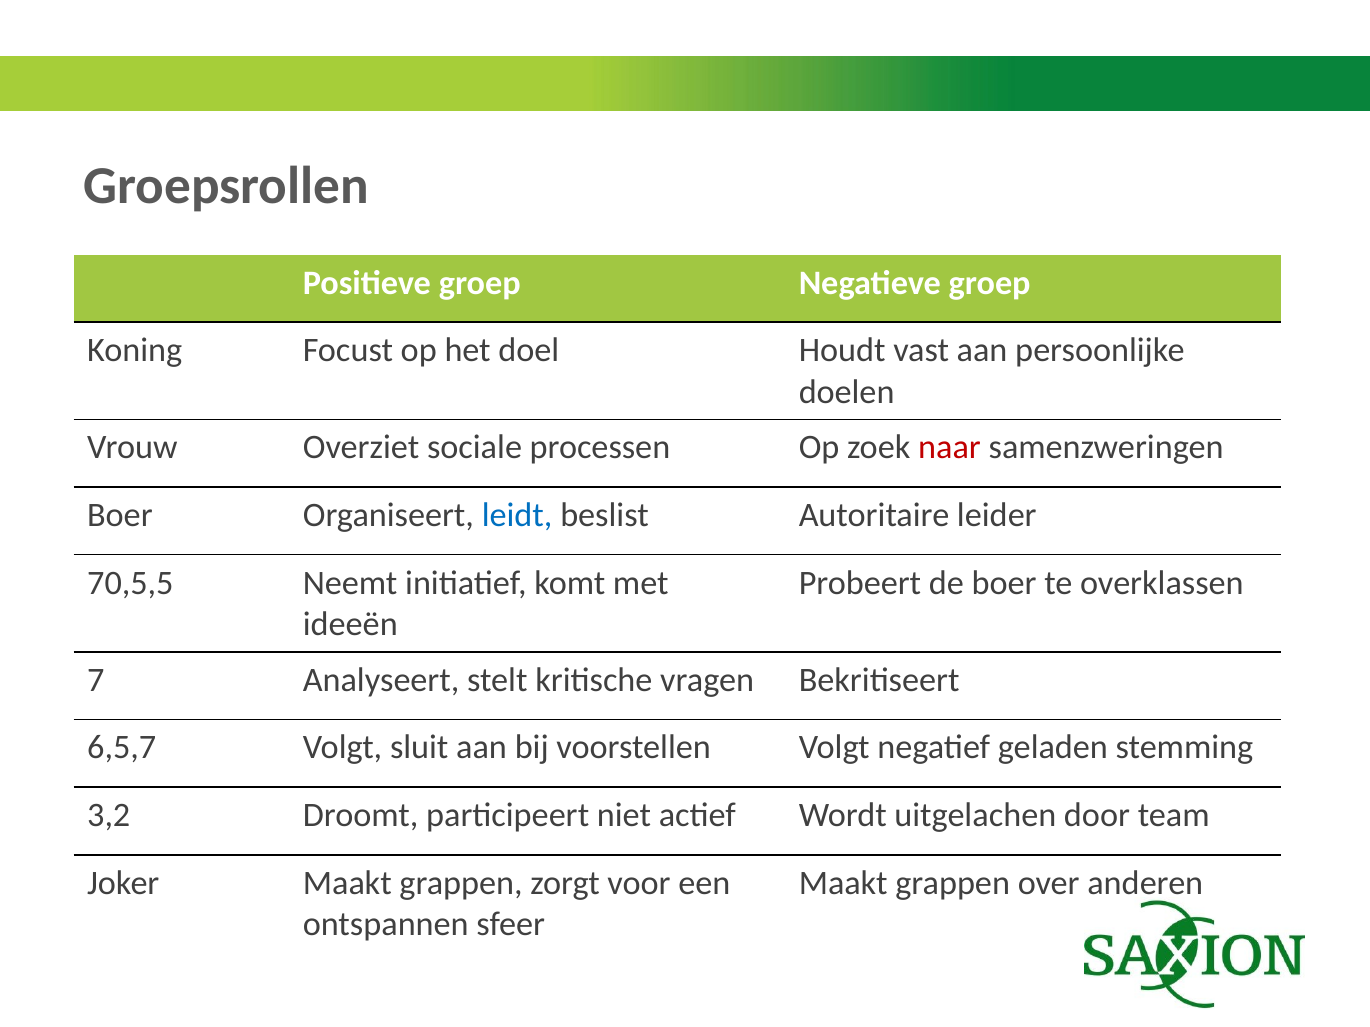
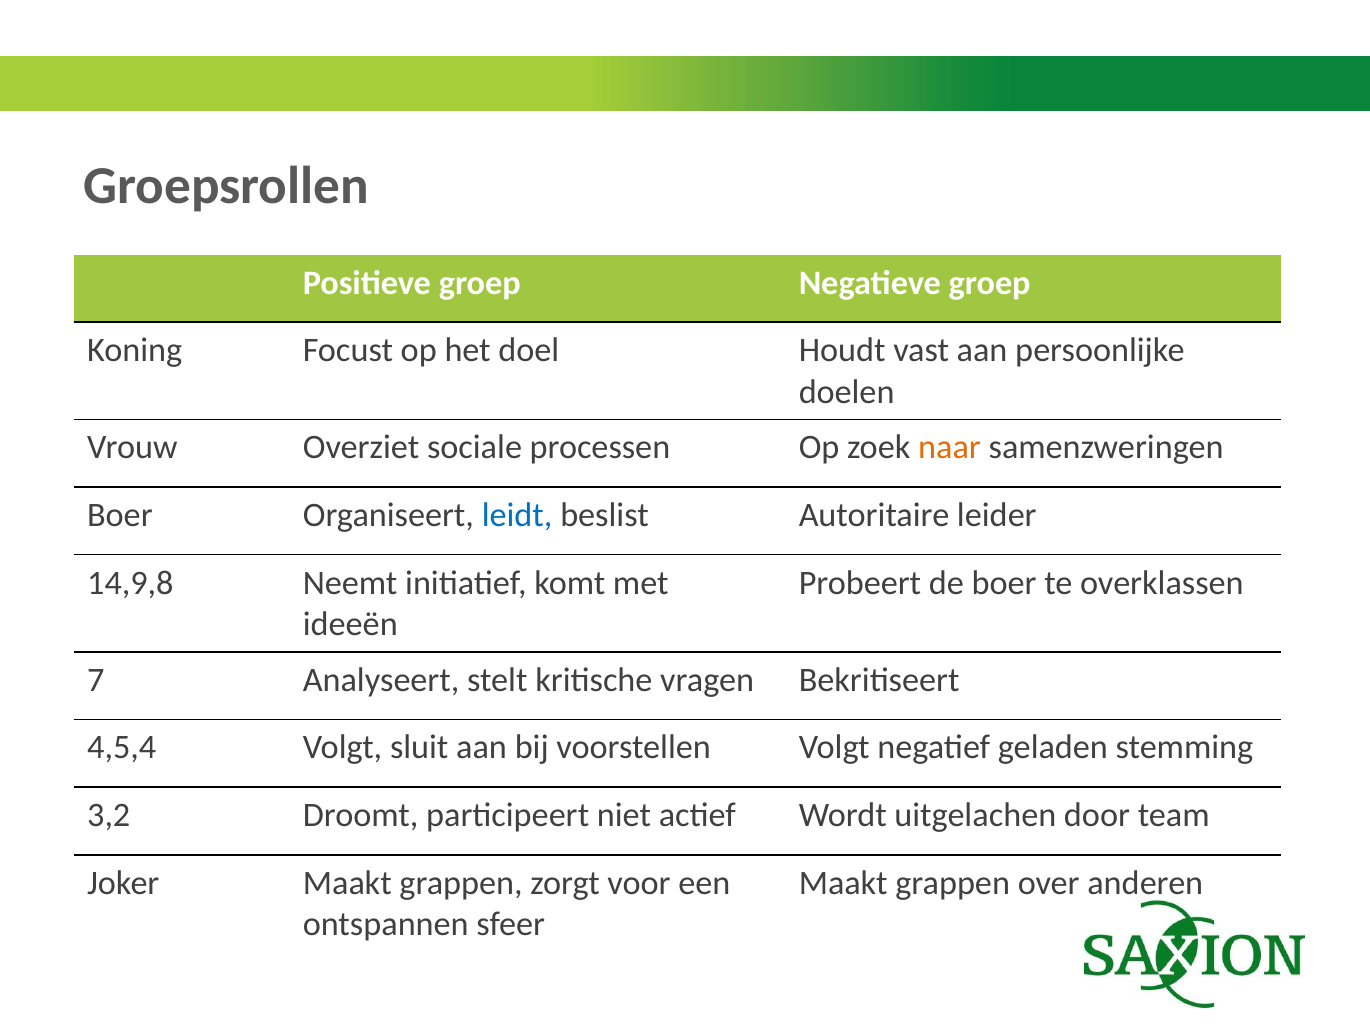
naar colour: red -> orange
70,5,5: 70,5,5 -> 14,9,8
6,5,7: 6,5,7 -> 4,5,4
